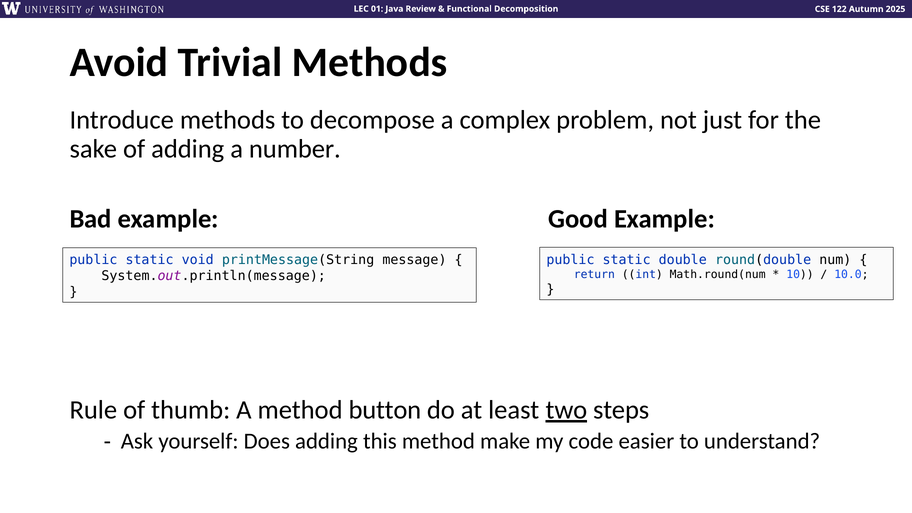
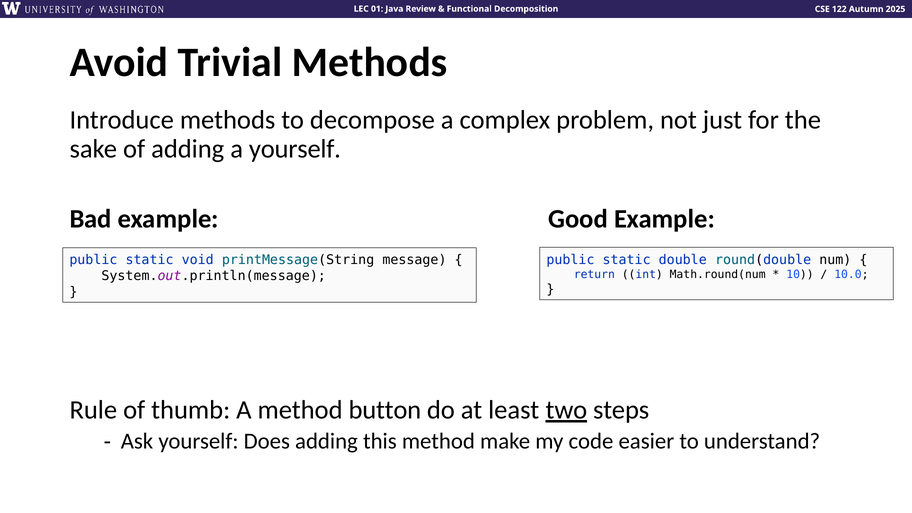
a number: number -> yourself
